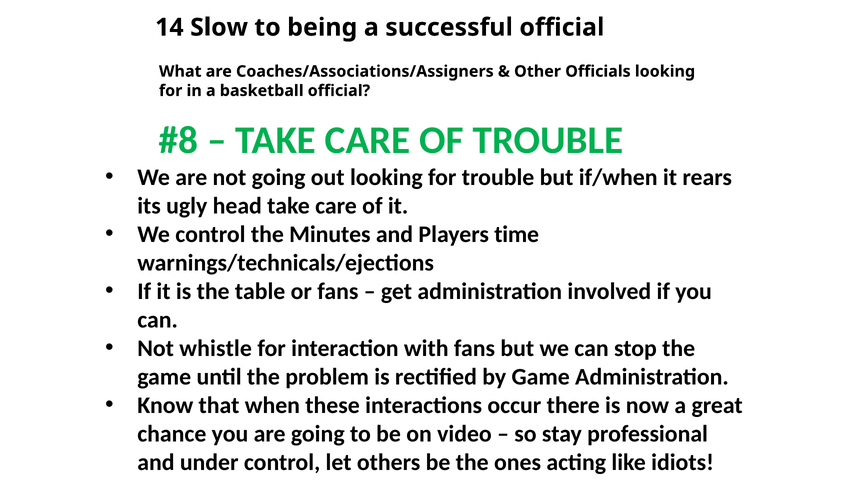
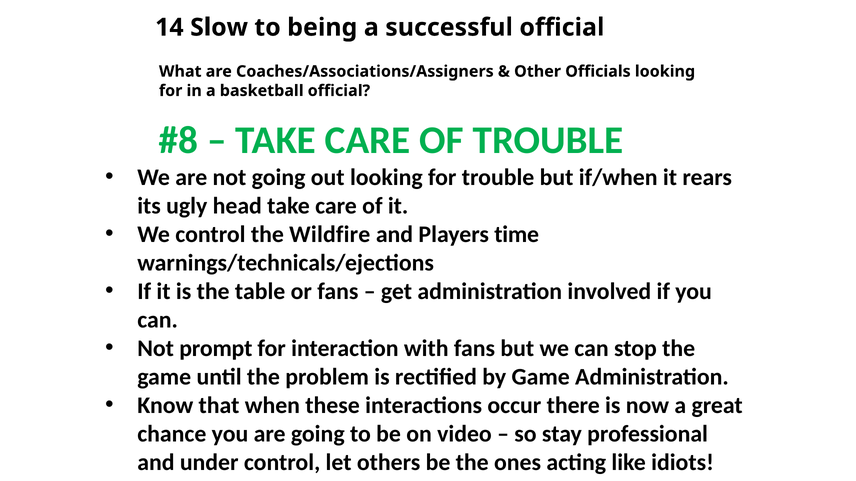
Minutes: Minutes -> Wildfire
whistle: whistle -> prompt
